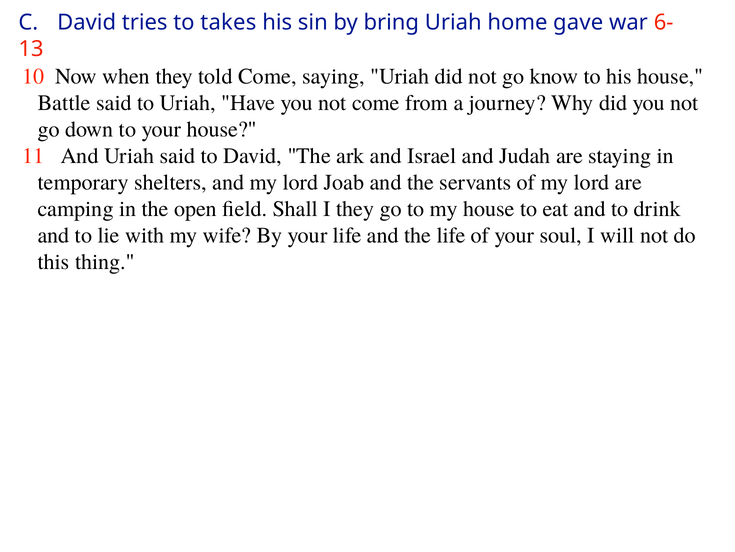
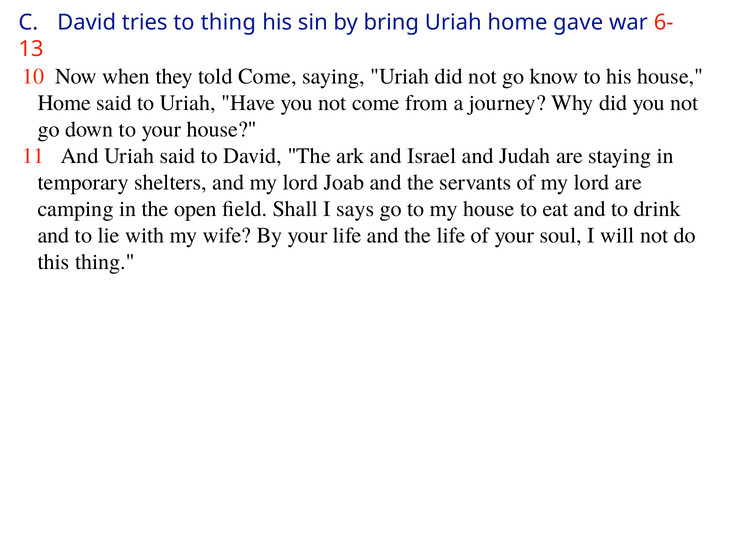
to takes: takes -> thing
Battle at (64, 103): Battle -> Home
I they: they -> says
